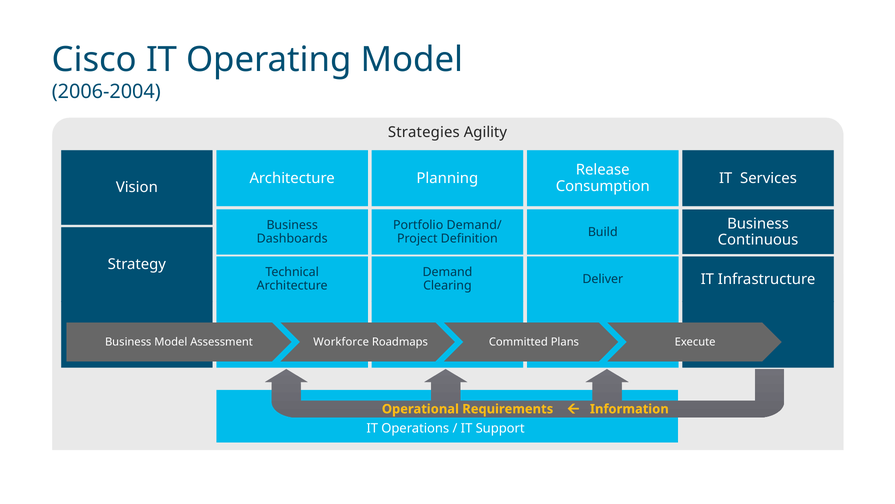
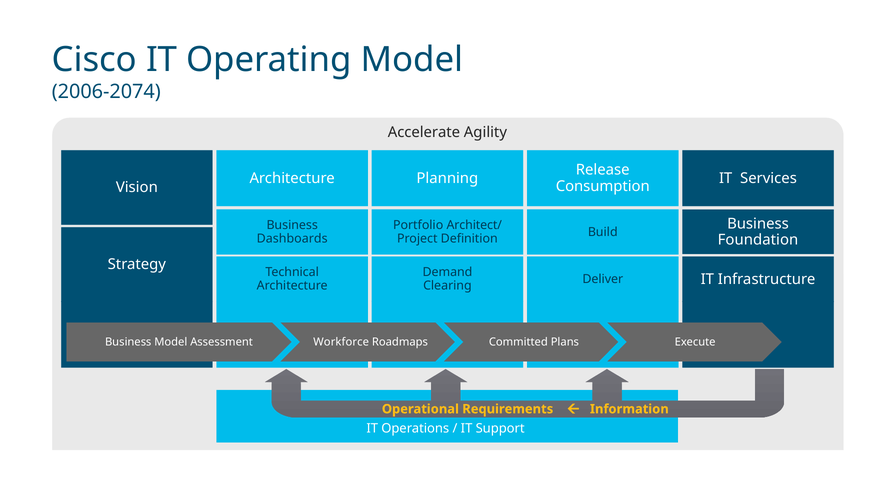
2006-2004: 2006-2004 -> 2006-2074
Strategies: Strategies -> Accelerate
Demand/: Demand/ -> Architect/
Continuous: Continuous -> Foundation
